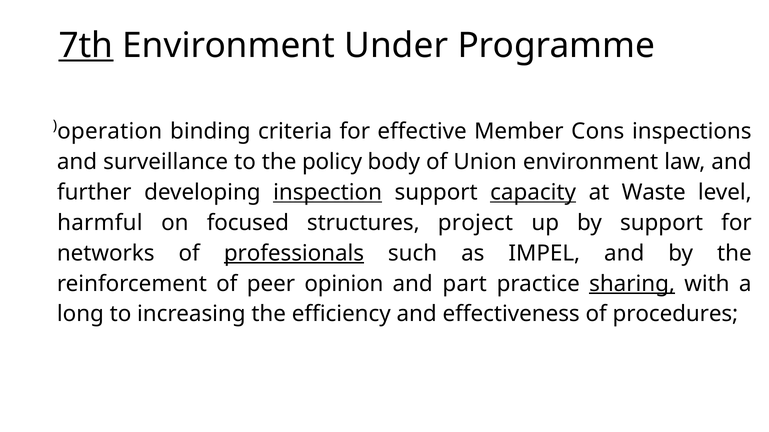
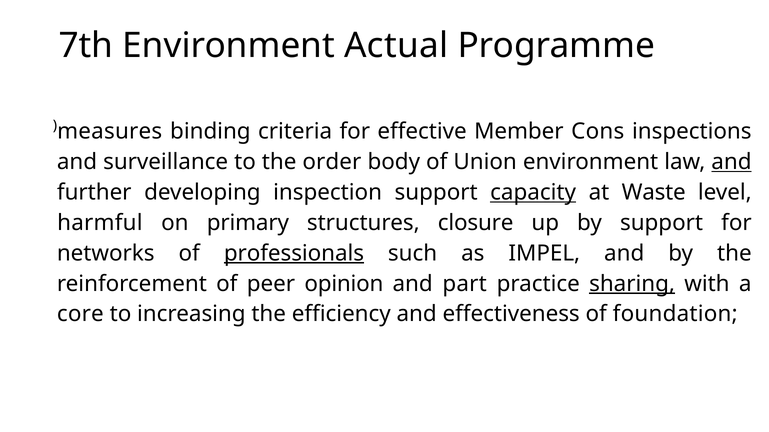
7th underline: present -> none
Under: Under -> Actual
operation: operation -> measures
policy: policy -> order
and at (731, 162) underline: none -> present
inspection underline: present -> none
focused: focused -> primary
project: project -> closure
long: long -> core
procedures: procedures -> foundation
